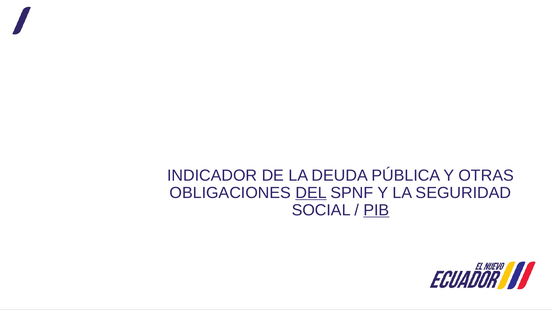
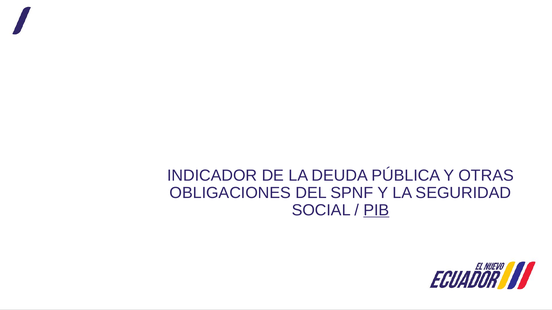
DEL underline: present -> none
